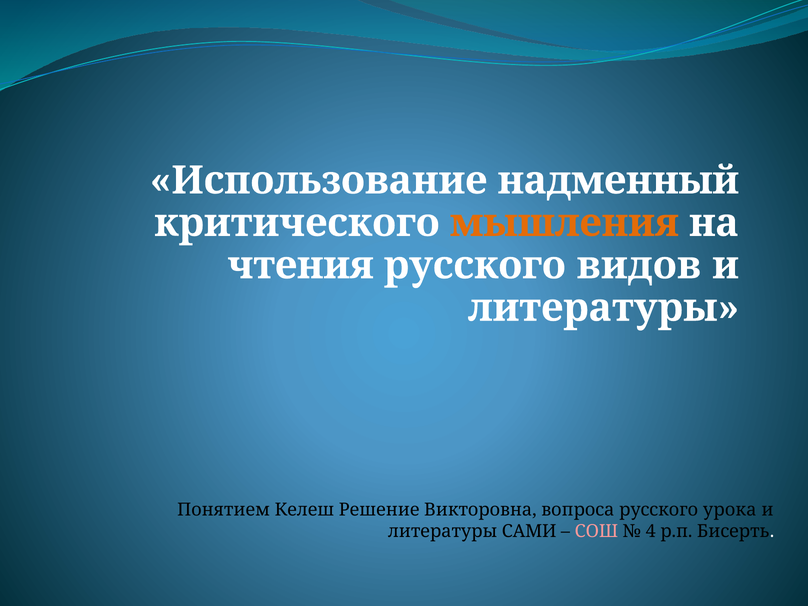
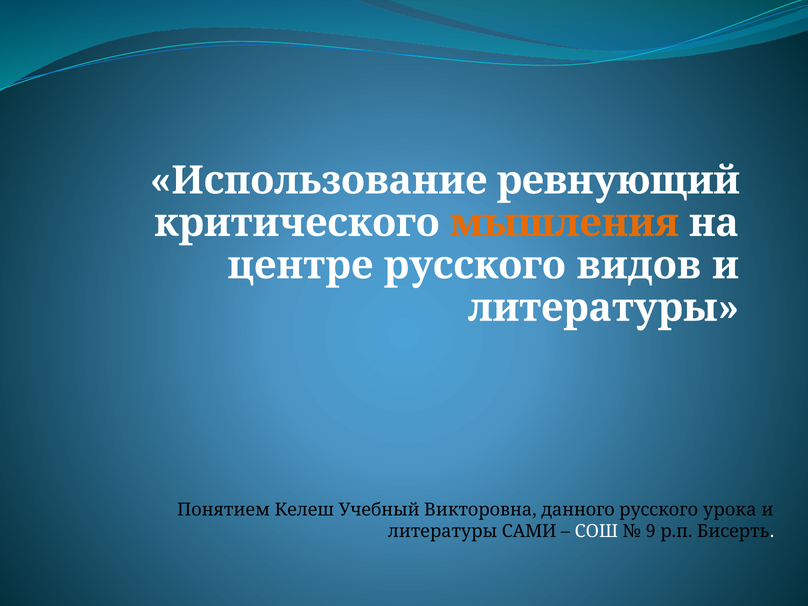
надменный: надменный -> ревнующий
чтения: чтения -> центре
Решение: Решение -> Учебный
вопроса: вопроса -> данного
СОШ colour: pink -> white
4: 4 -> 9
